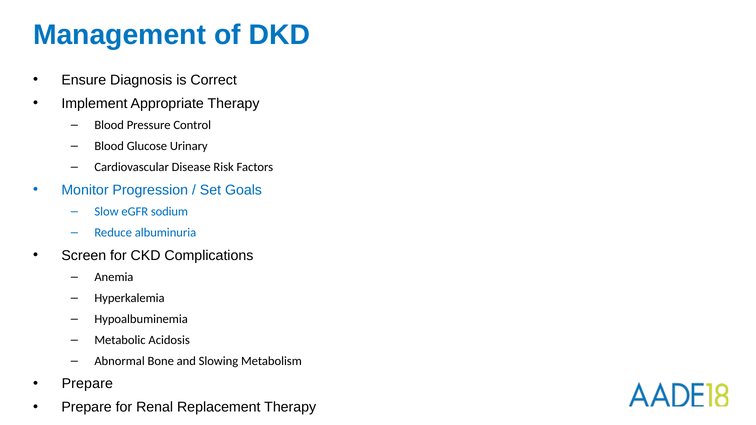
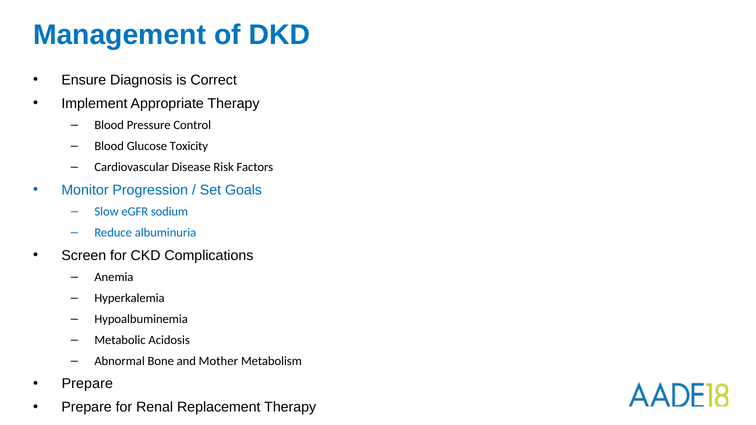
Urinary: Urinary -> Toxicity
Slowing: Slowing -> Mother
